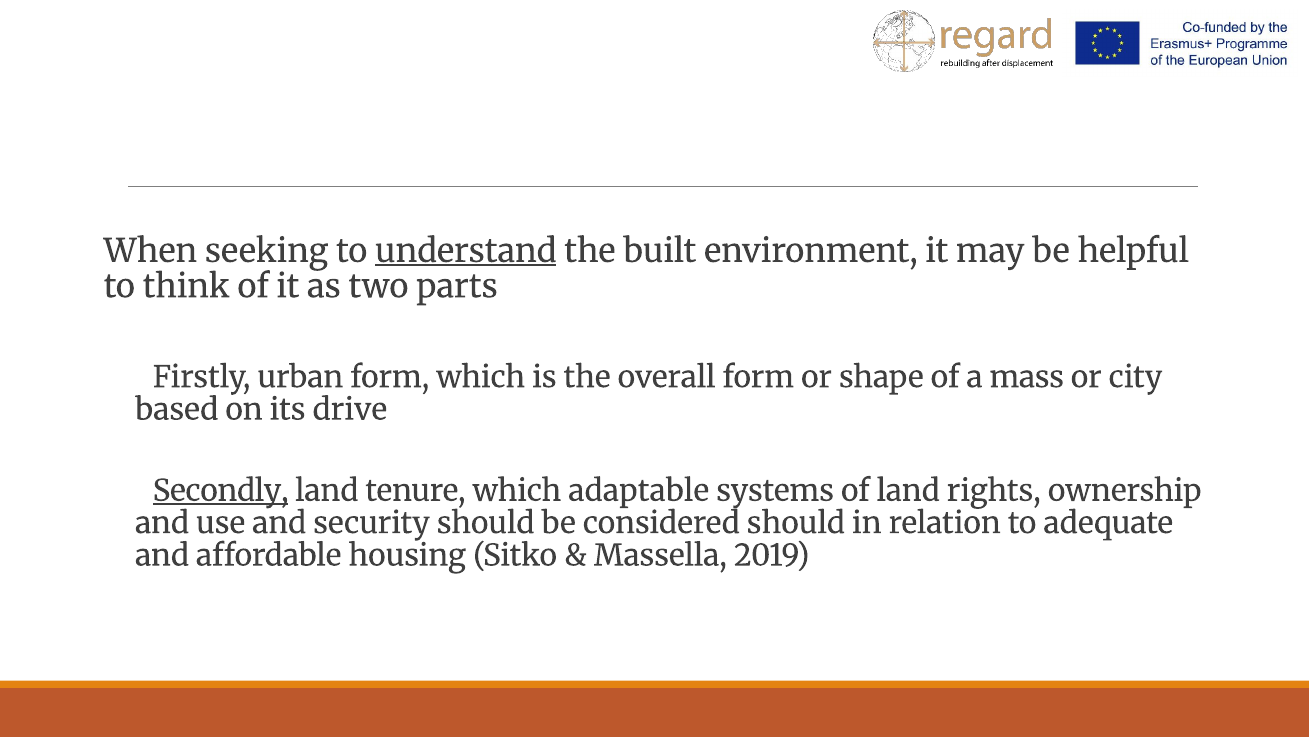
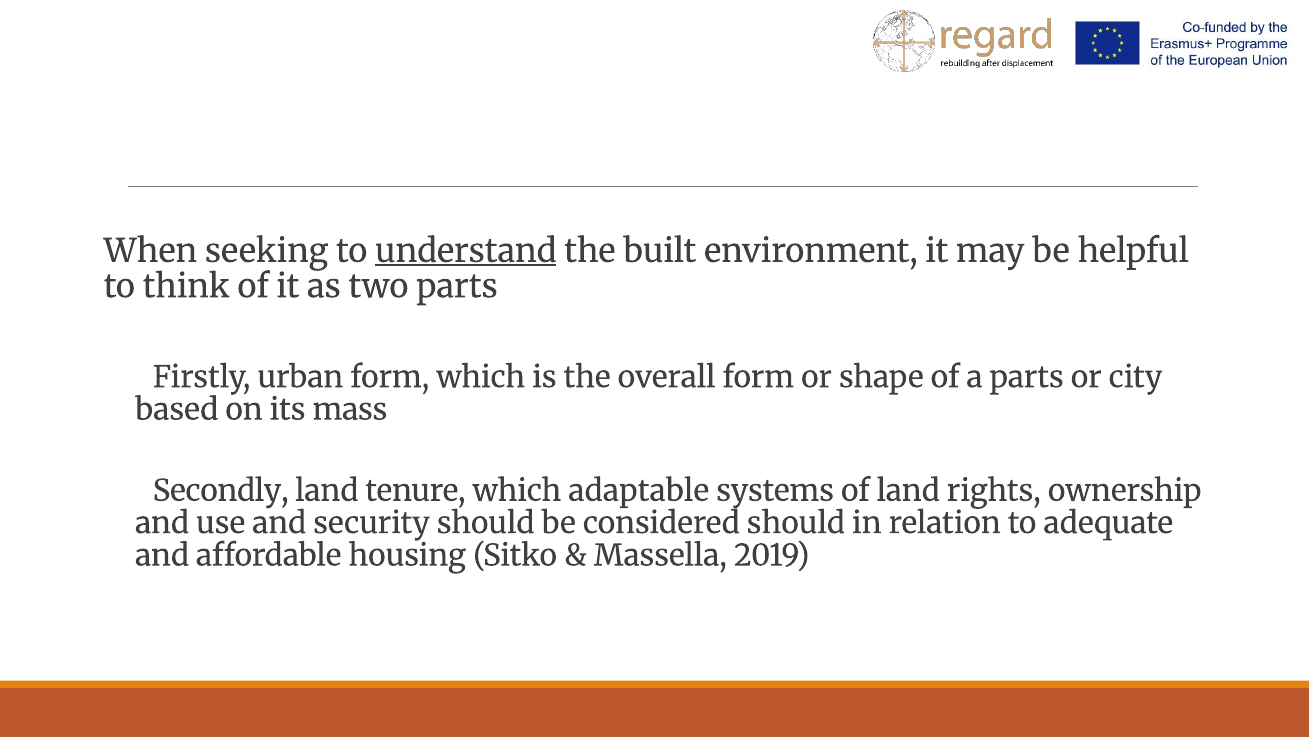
a mass: mass -> parts
drive: drive -> mass
Secondly underline: present -> none
